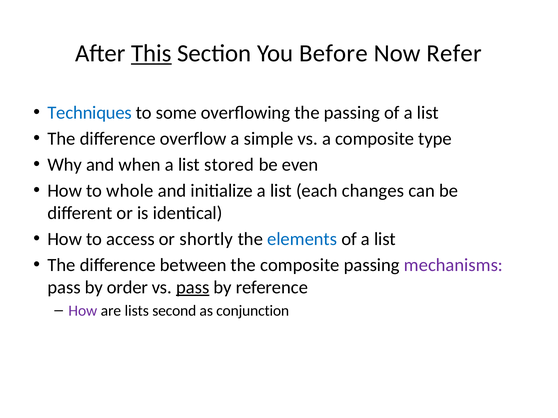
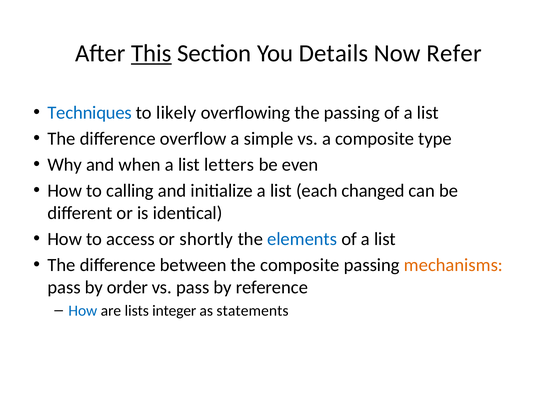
Before: Before -> Details
some: some -> likely
stored: stored -> letters
whole: whole -> calling
changes: changes -> changed
mechanisms colour: purple -> orange
pass at (193, 288) underline: present -> none
How at (83, 311) colour: purple -> blue
second: second -> integer
conjunction: conjunction -> statements
